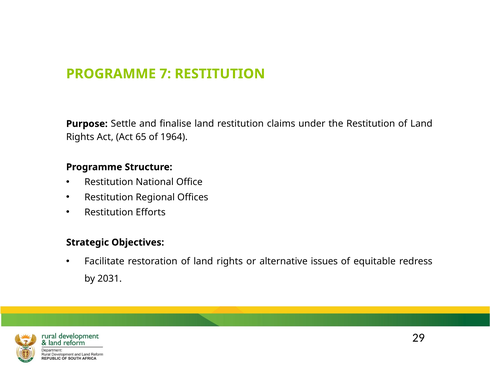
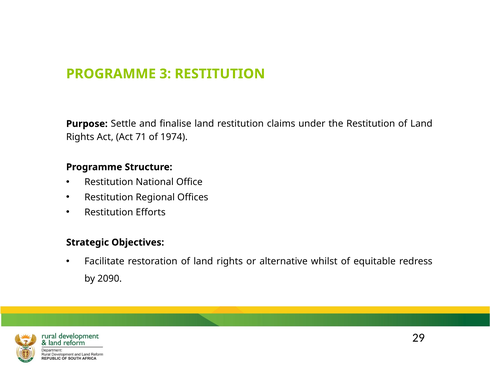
7: 7 -> 3
65: 65 -> 71
1964: 1964 -> 1974
issues: issues -> whilst
2031: 2031 -> 2090
